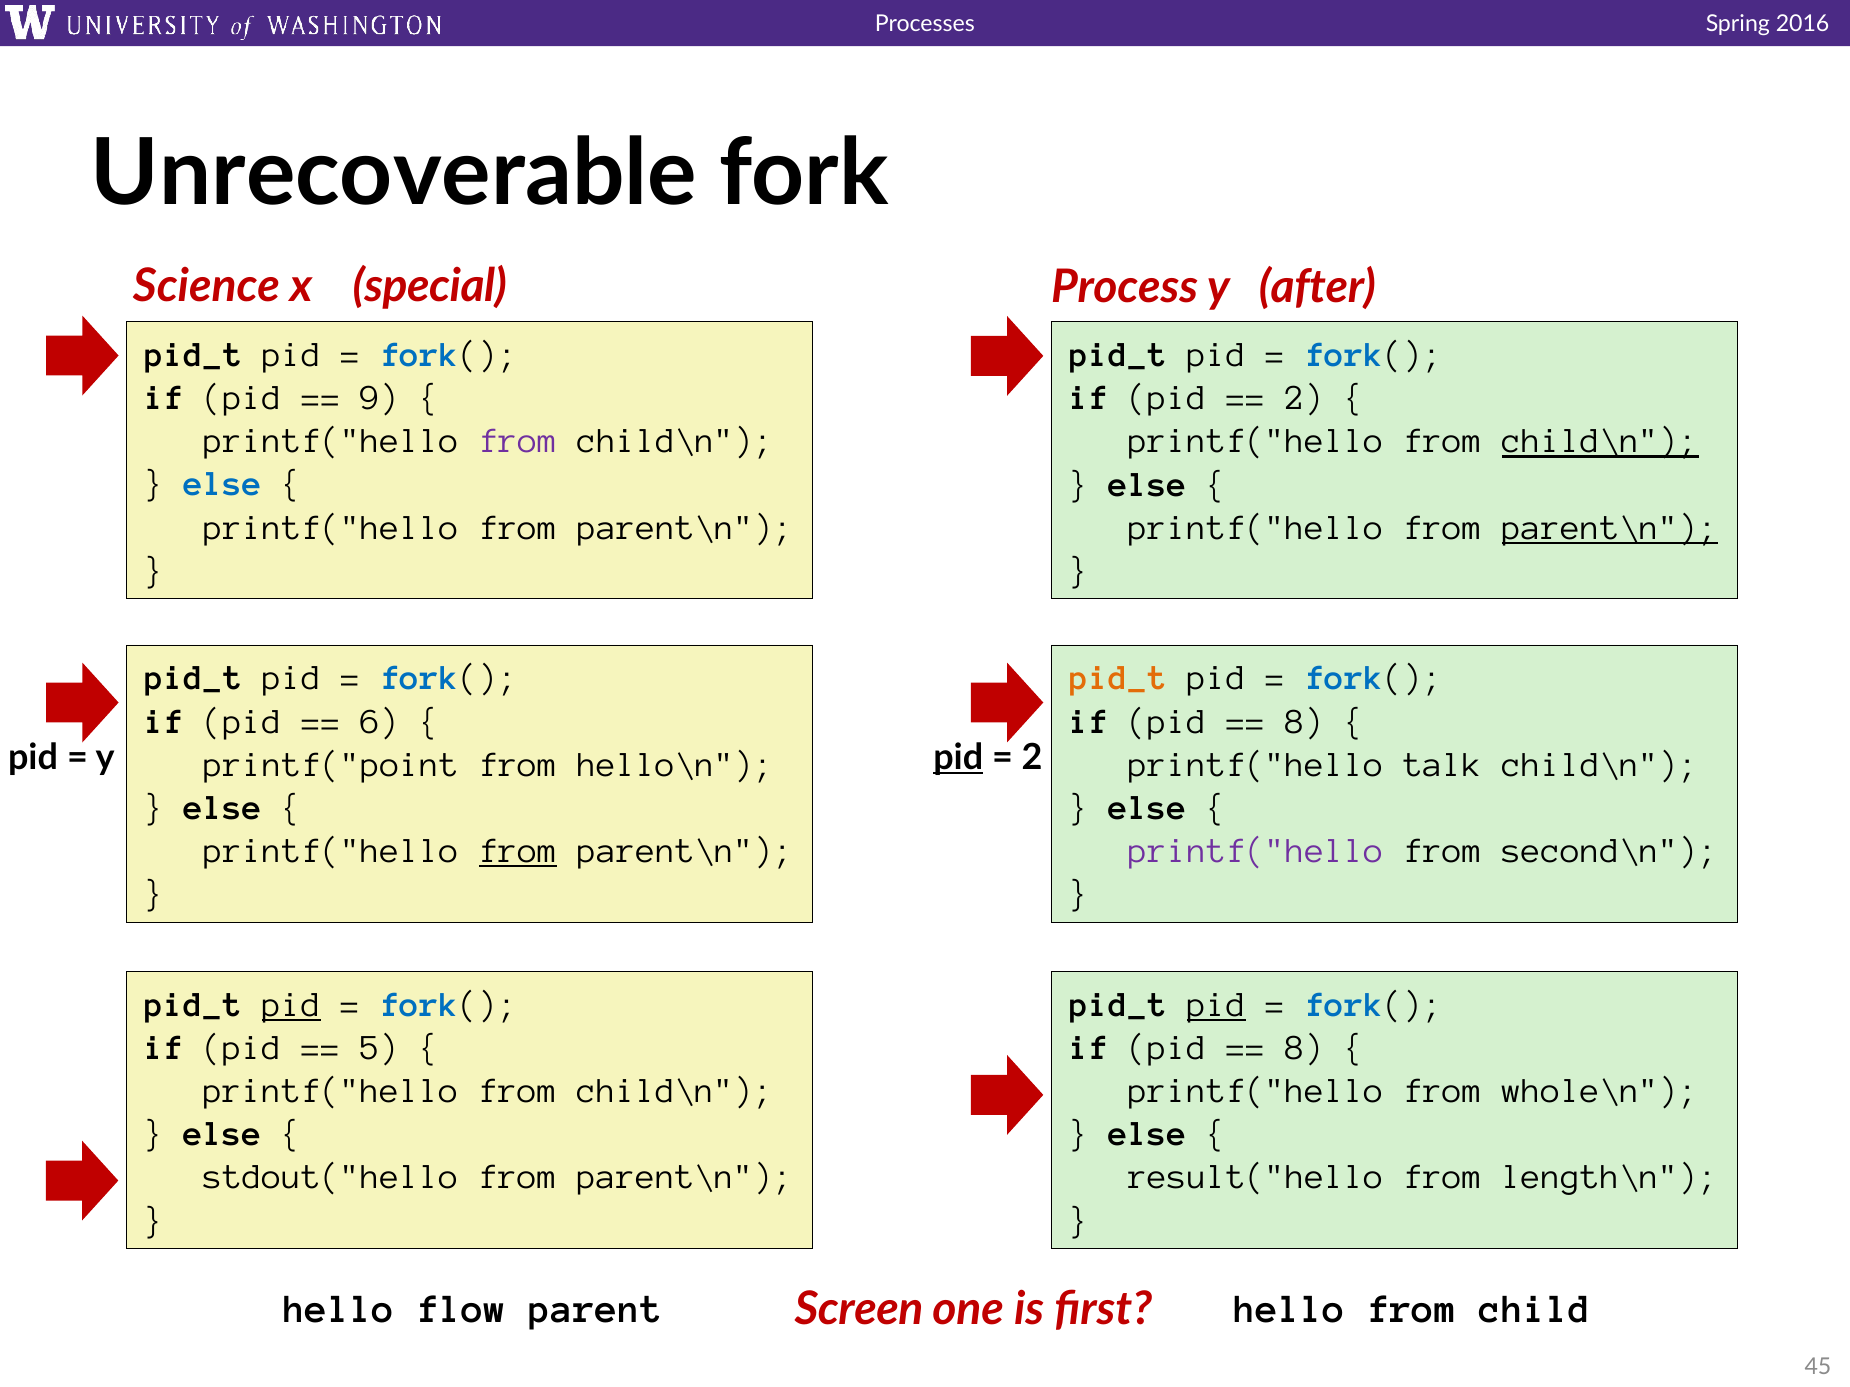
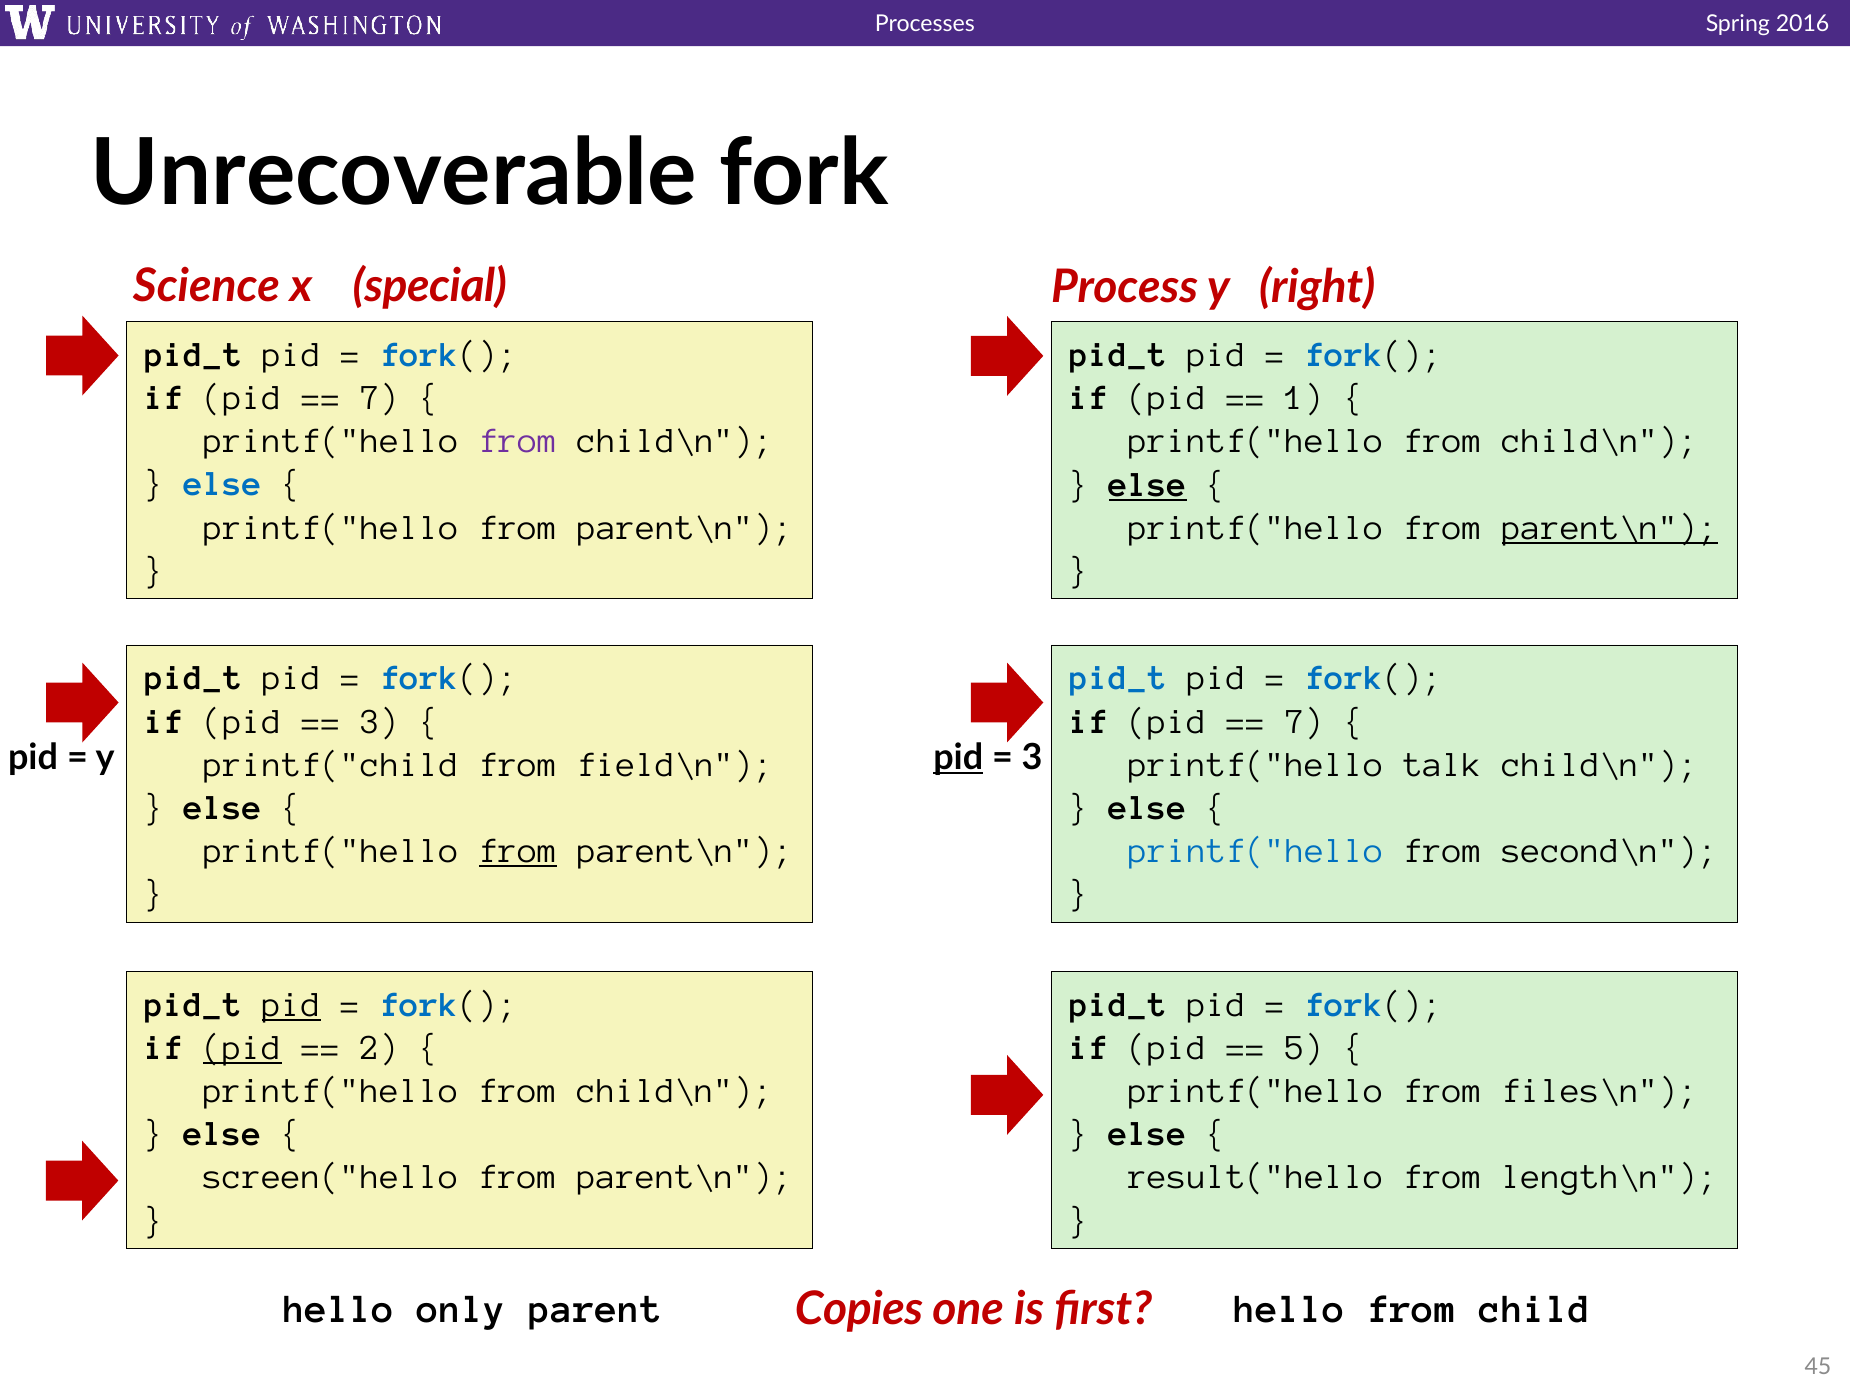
after: after -> right
9 at (380, 398): 9 -> 7
2 at (1305, 398): 2 -> 1
child\n at (1600, 441) underline: present -> none
else at (1148, 484) underline: none -> present
pid_t at (1118, 678) colour: orange -> blue
6 at (380, 721): 6 -> 3
8 at (1305, 721): 8 -> 7
2 at (1032, 758): 2 -> 3
printf("point: printf("point -> printf("child
hello\n: hello\n -> field\n
printf("hello at (1256, 851) colour: purple -> blue
pid at (1217, 1005) underline: present -> none
pid at (242, 1048) underline: none -> present
5: 5 -> 2
8 at (1305, 1048): 8 -> 5
whole\n: whole\n -> files\n
stdout("hello: stdout("hello -> screen("hello
flow: flow -> only
Screen: Screen -> Copies
